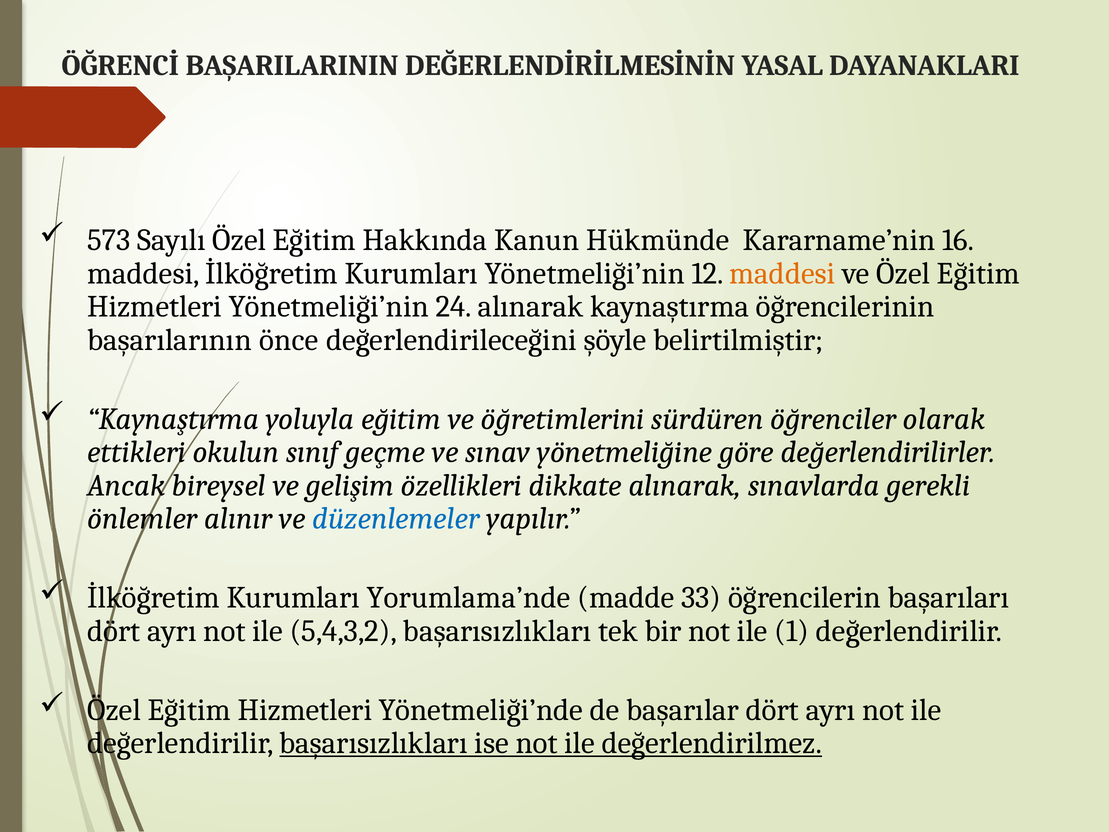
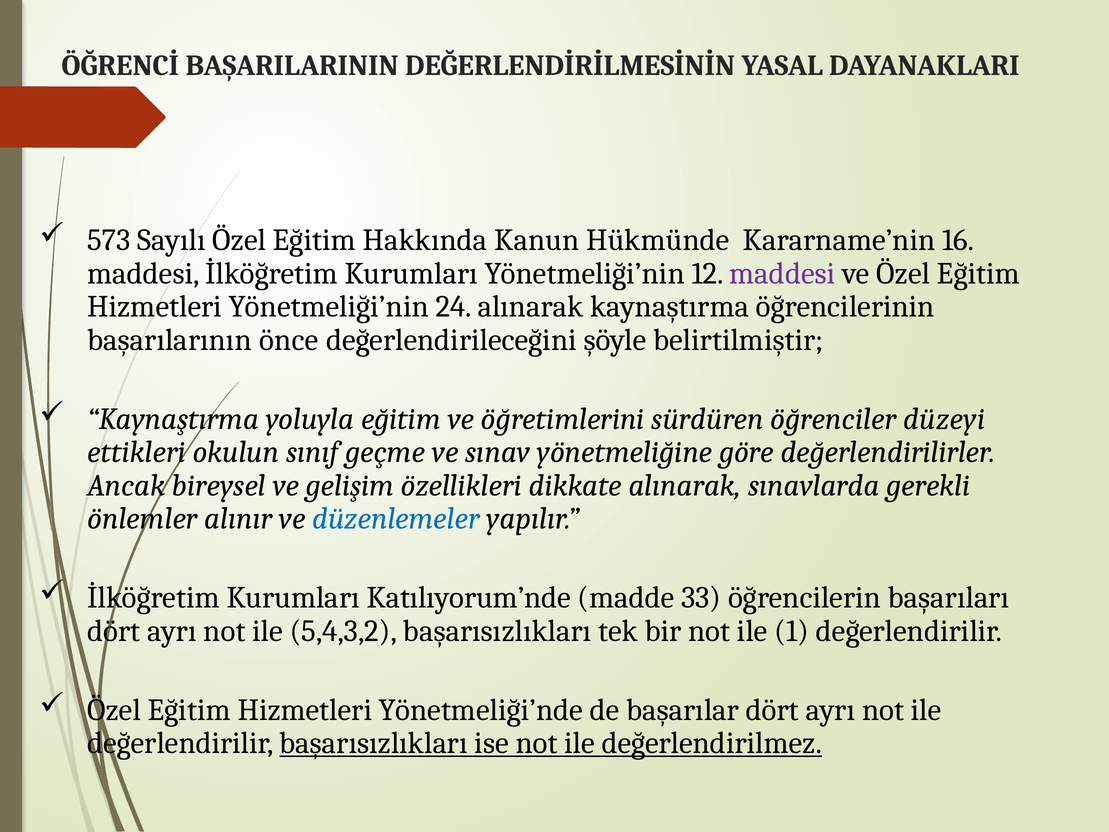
maddesi at (782, 273) colour: orange -> purple
olarak: olarak -> düzeyi
Yorumlama’nde: Yorumlama’nde -> Katılıyorum’nde
